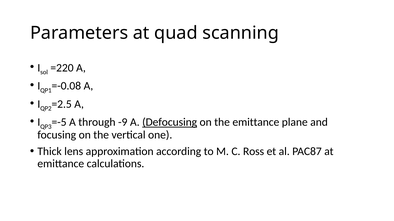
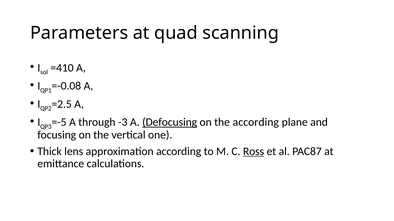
=220: =220 -> =410
-9: -9 -> -3
the emittance: emittance -> according
Ross underline: none -> present
